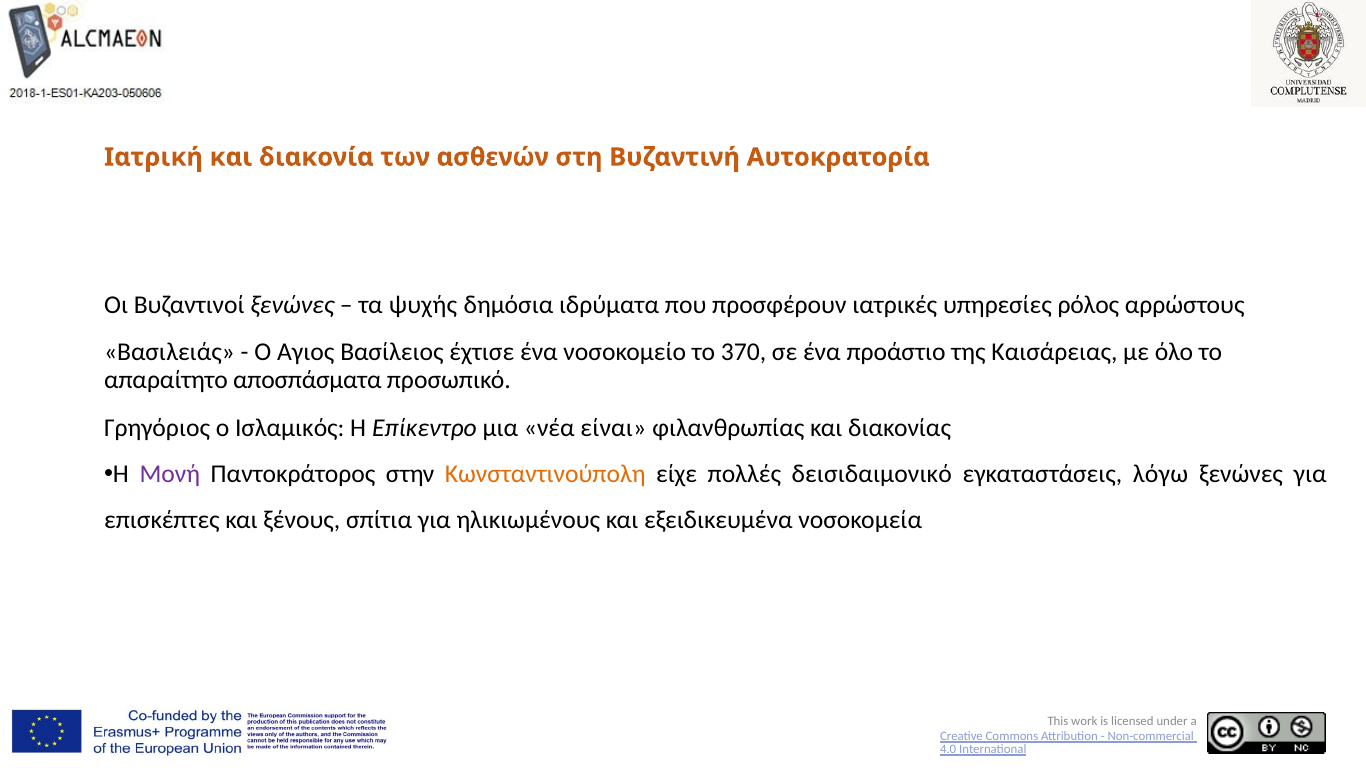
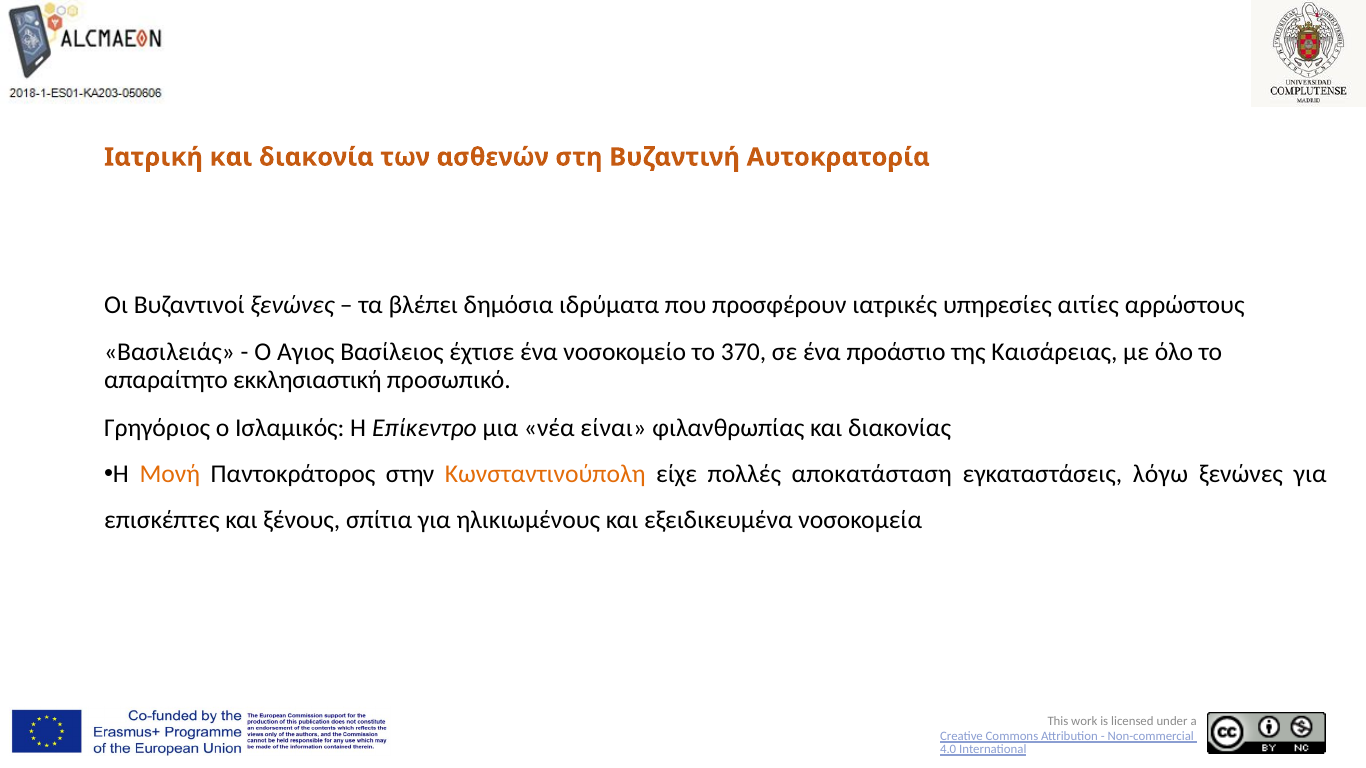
ψυχής: ψυχής -> βλέπει
ρόλος: ρόλος -> αιτίες
αποσπάσματα: αποσπάσματα -> εκκλησιαστική
Μονή colour: purple -> orange
δεισιδαιμονικό: δεισιδαιμονικό -> αποκατάσταση
